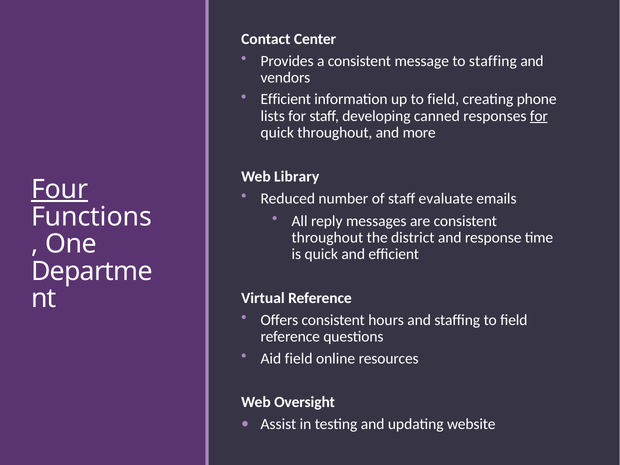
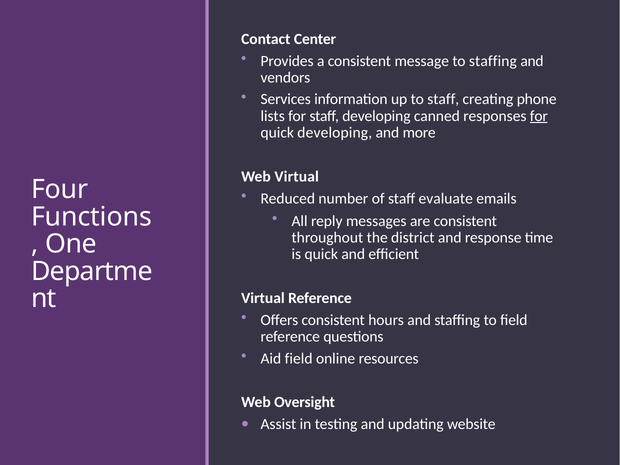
Efficient at (286, 99): Efficient -> Services
up to field: field -> staff
quick throughout: throughout -> developing
Web Library: Library -> Virtual
Four underline: present -> none
